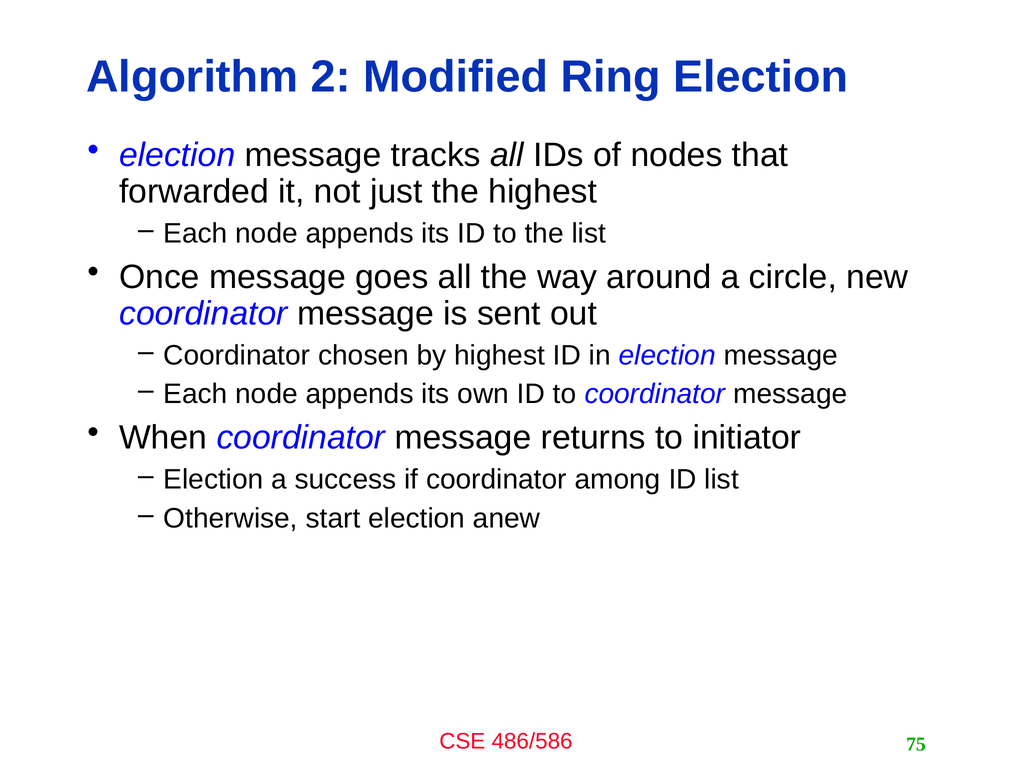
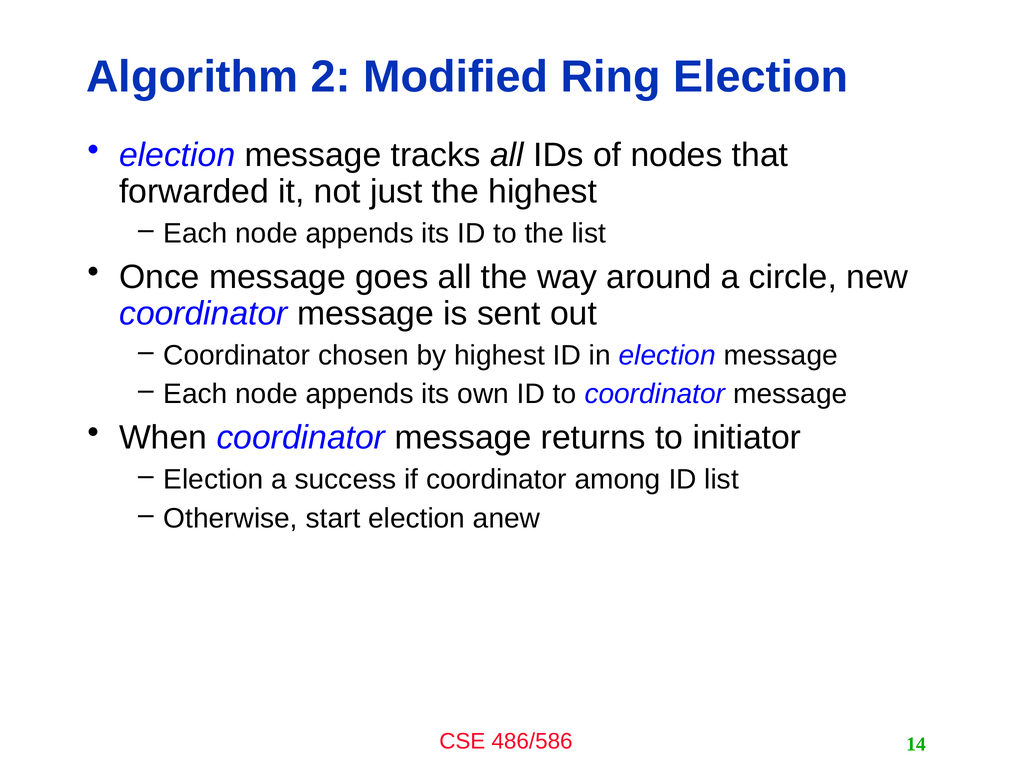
75: 75 -> 14
